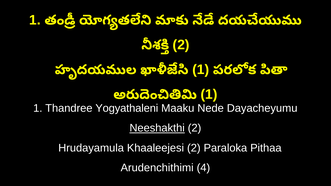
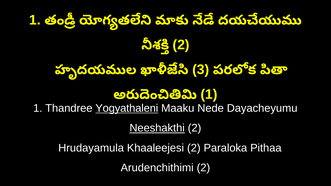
1 at (201, 70): 1 -> 3
Yogyathaleni underline: none -> present
Arudenchithimi 4: 4 -> 2
